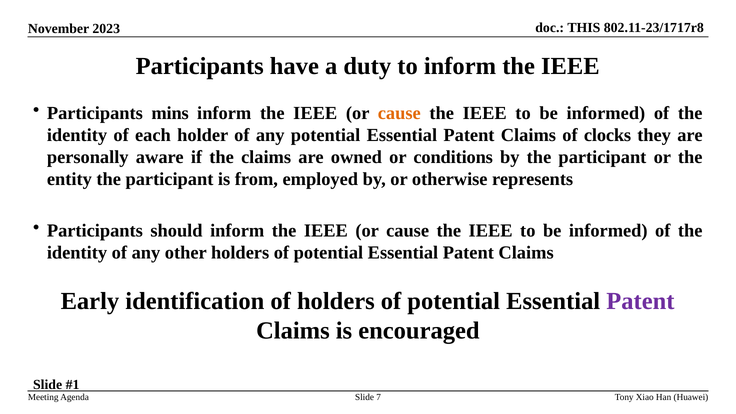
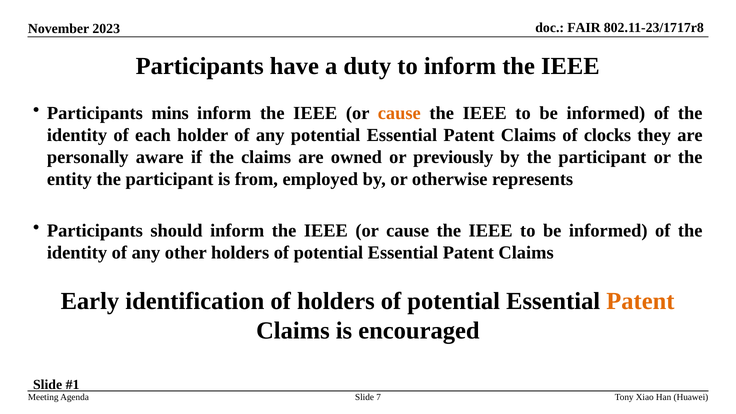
THIS: THIS -> FAIR
conditions: conditions -> previously
Patent at (640, 301) colour: purple -> orange
